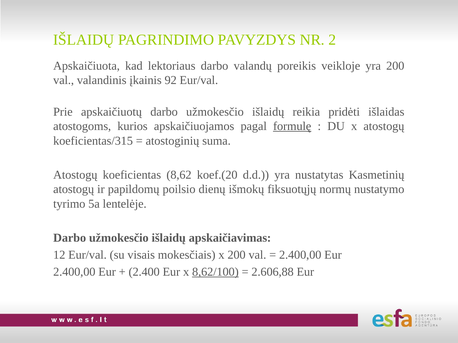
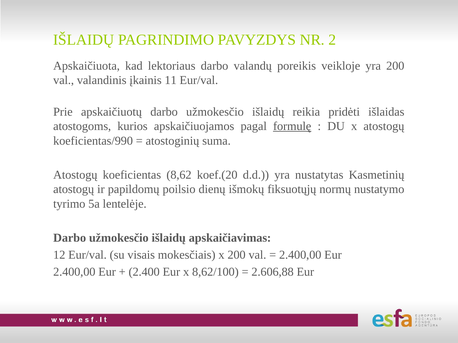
92: 92 -> 11
koeficientas/315: koeficientas/315 -> koeficientas/990
8,62/100 underline: present -> none
